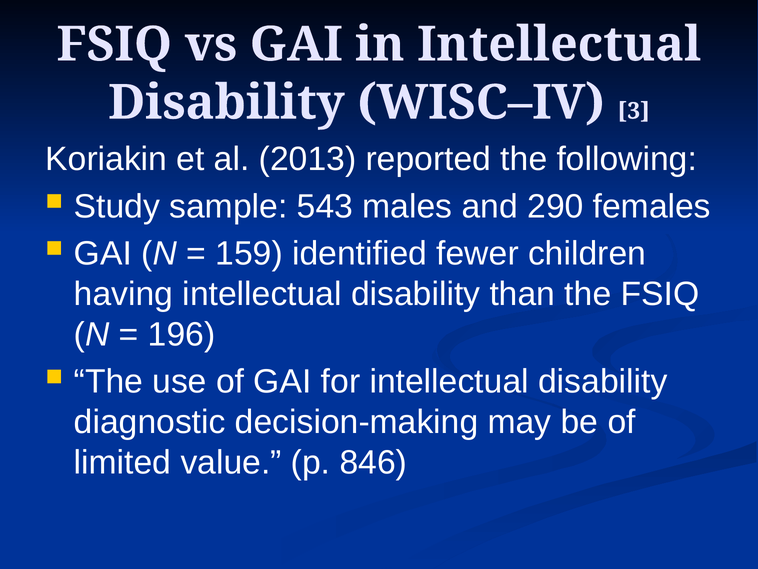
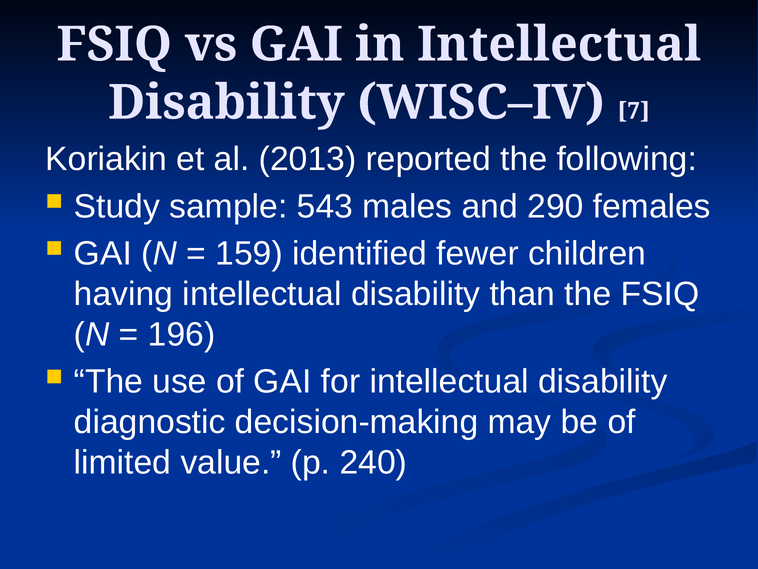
3: 3 -> 7
846: 846 -> 240
